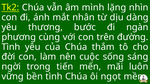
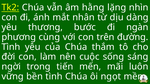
mình: mình -> hằng
